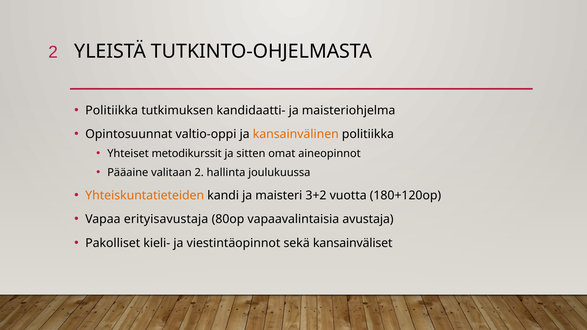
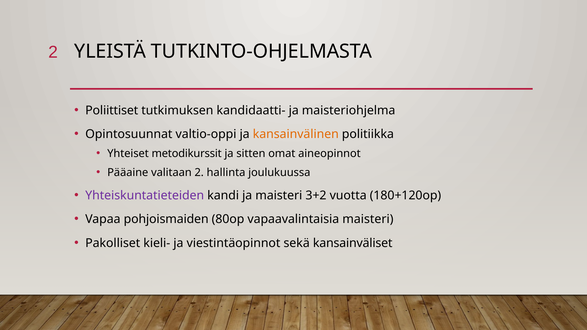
Politiikka at (112, 110): Politiikka -> Poliittiset
Yhteiskuntatieteiden colour: orange -> purple
erityisavustaja: erityisavustaja -> pohjoismaiden
vapaavalintaisia avustaja: avustaja -> maisteri
